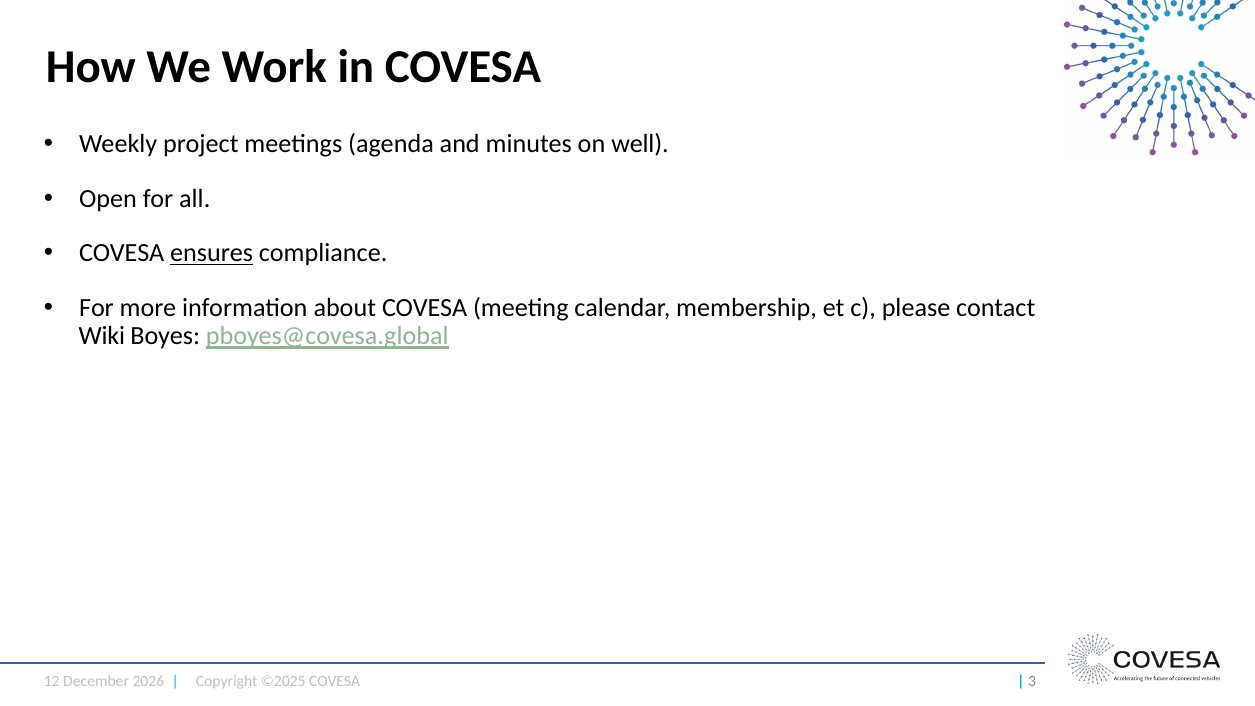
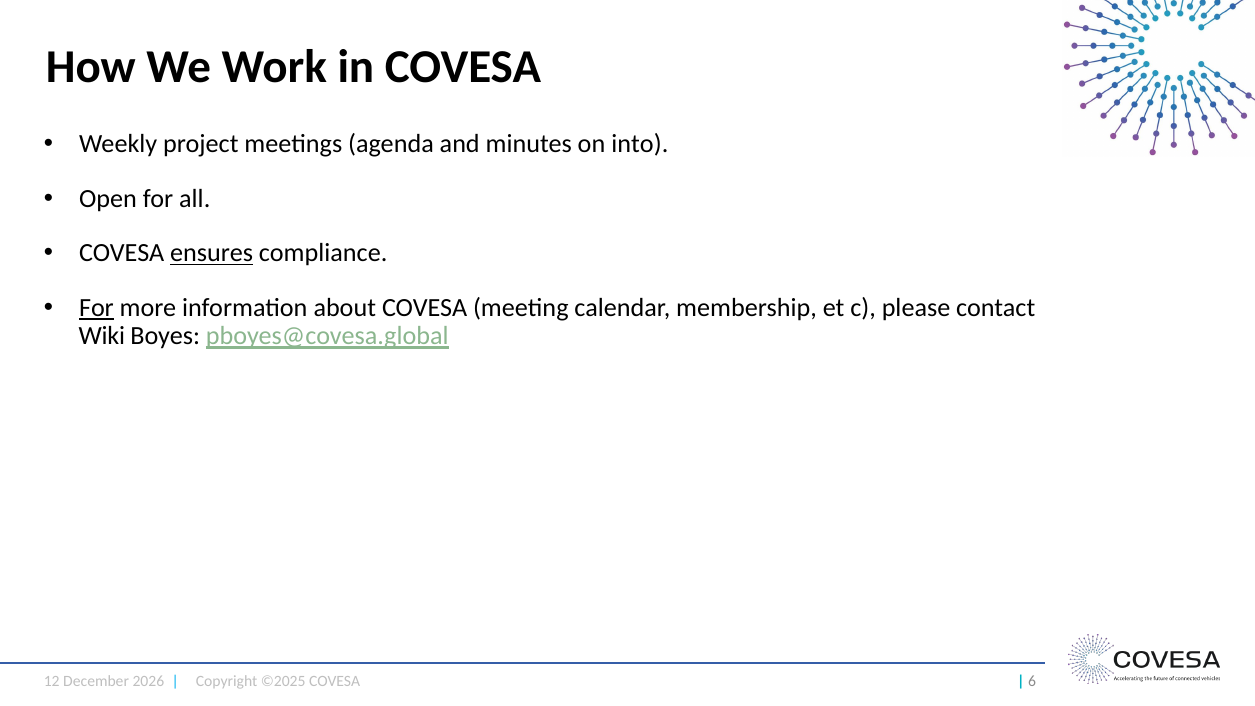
well: well -> into
For at (97, 308) underline: none -> present
3: 3 -> 6
